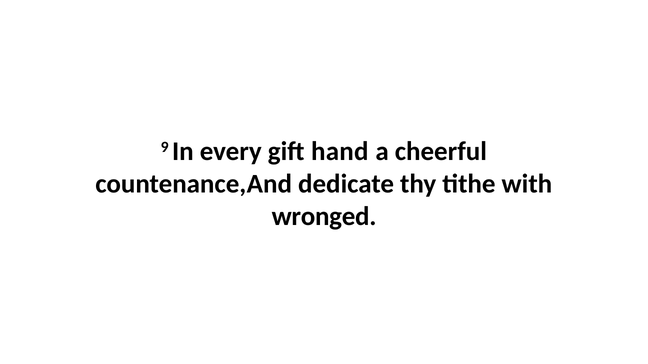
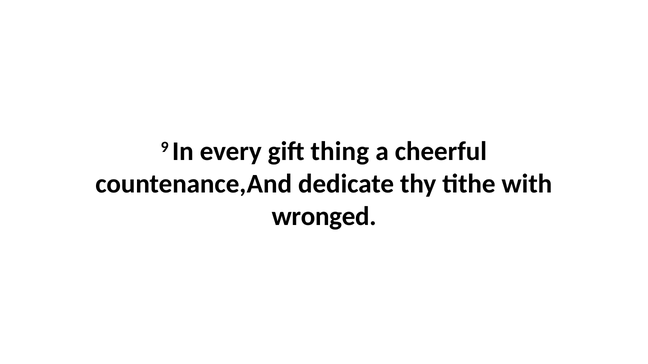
hand: hand -> thing
